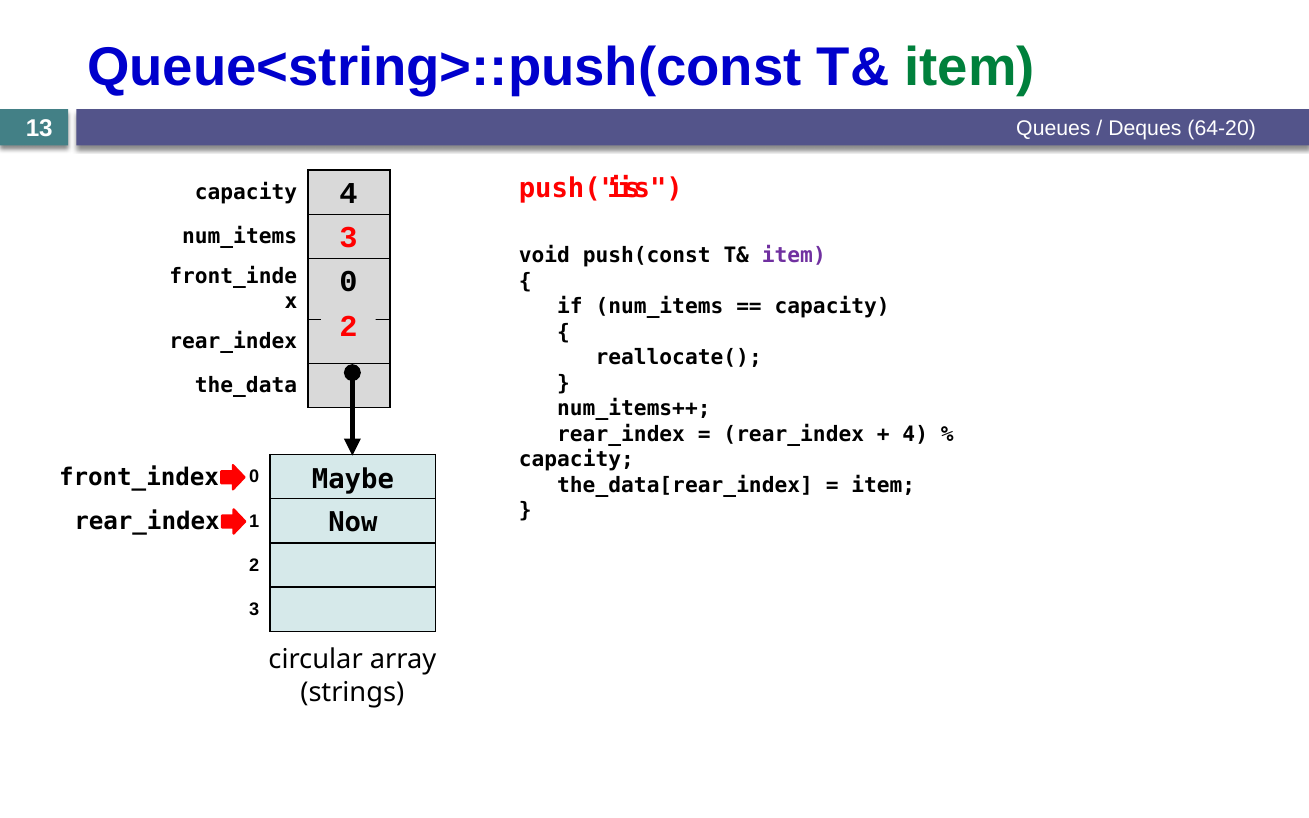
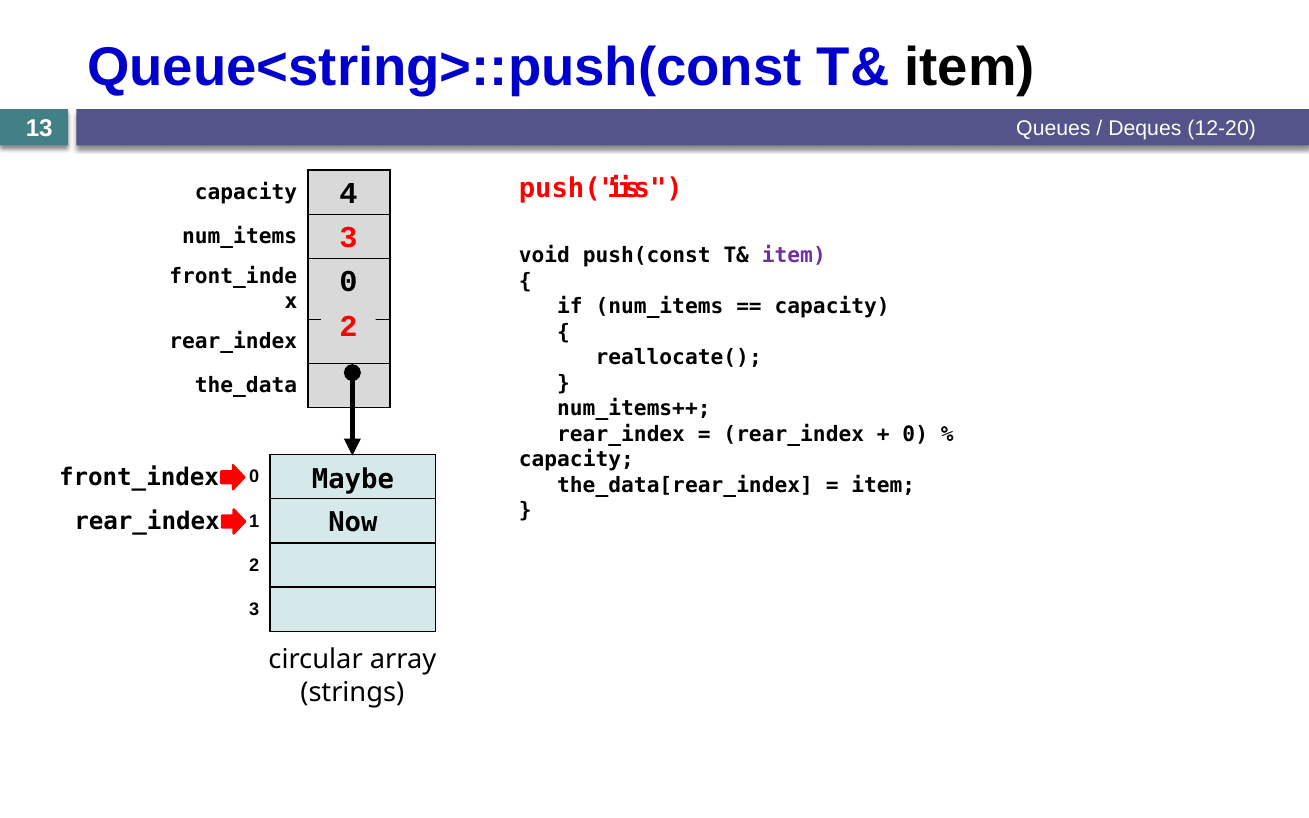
item at (970, 68) colour: green -> black
64-20: 64-20 -> 12-20
4 at (915, 434): 4 -> 0
